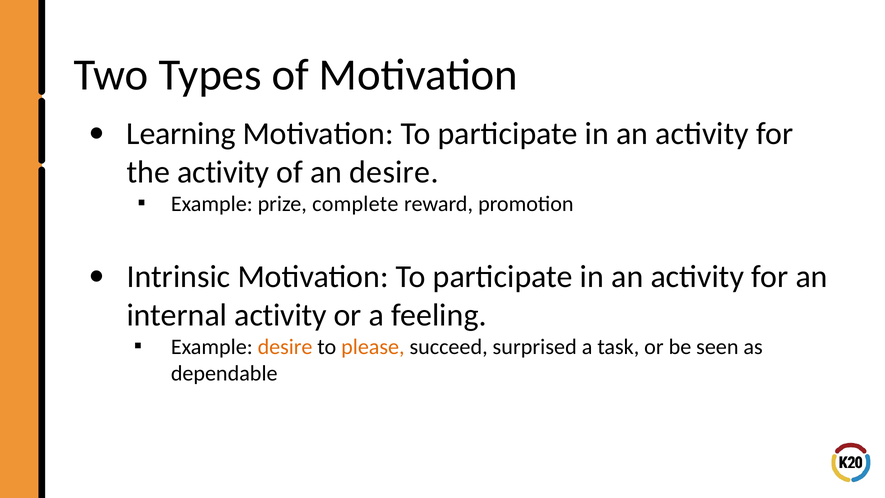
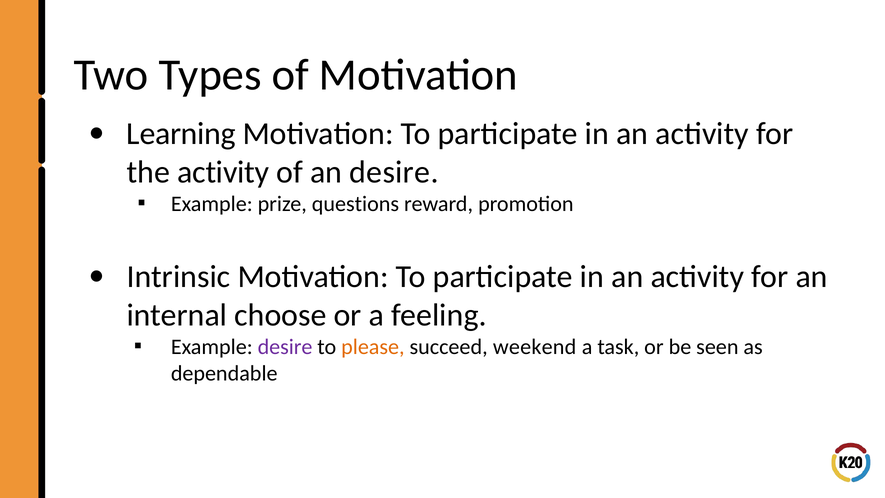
complete: complete -> questions
internal activity: activity -> choose
desire at (285, 347) colour: orange -> purple
surprised: surprised -> weekend
